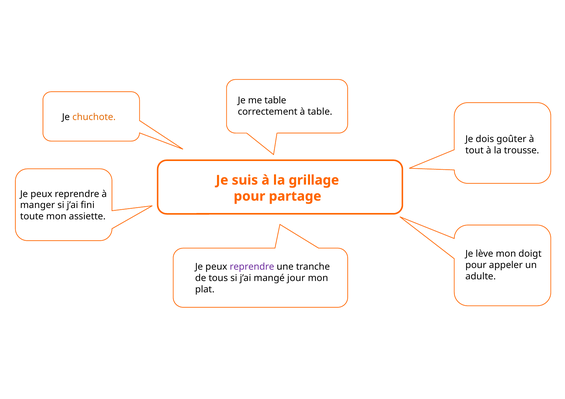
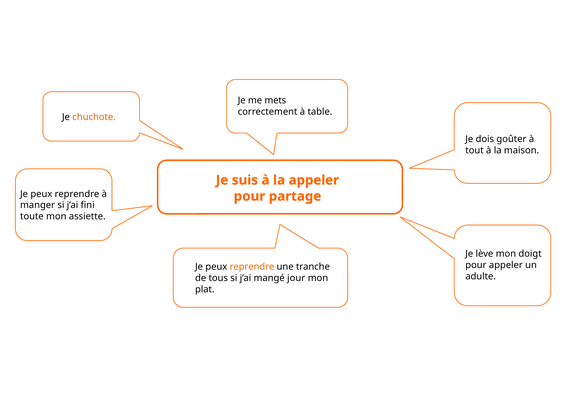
me table: table -> mets
trousse: trousse -> maison
la grillage: grillage -> appeler
reprendre at (252, 267) colour: purple -> orange
